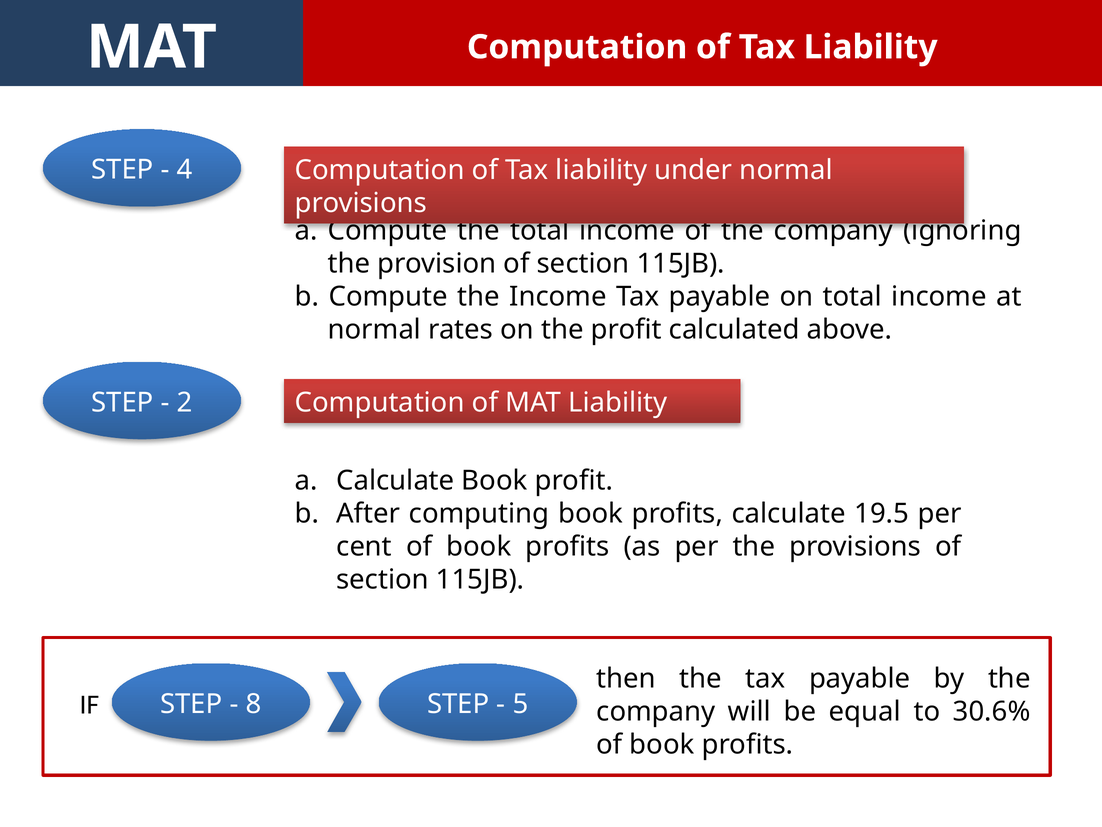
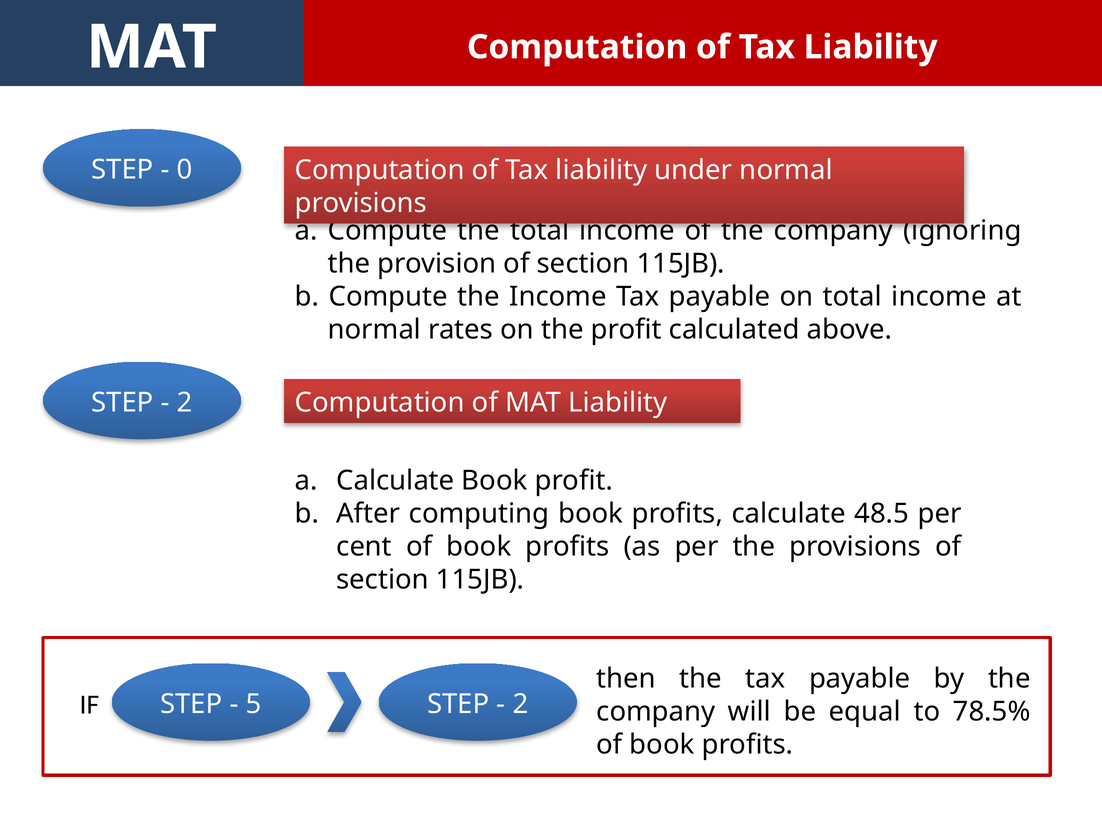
4: 4 -> 0
19.5: 19.5 -> 48.5
8: 8 -> 5
5 at (520, 704): 5 -> 2
30.6%: 30.6% -> 78.5%
